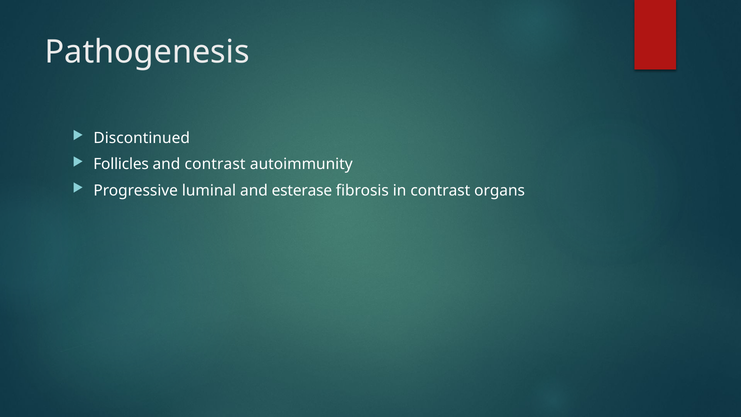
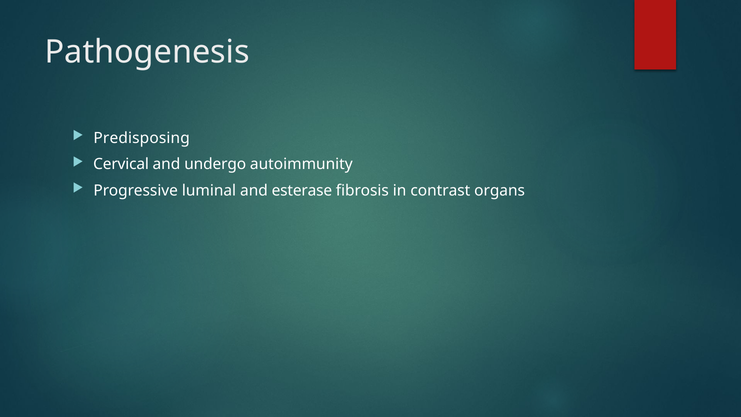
Discontinued: Discontinued -> Predisposing
Follicles: Follicles -> Cervical
and contrast: contrast -> undergo
